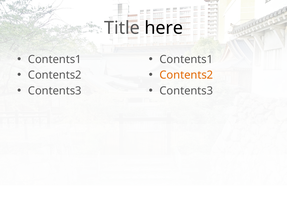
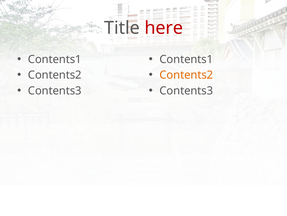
here colour: black -> red
